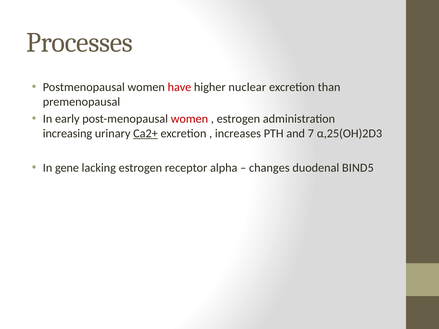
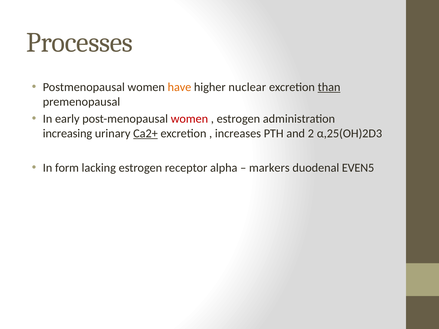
have colour: red -> orange
than underline: none -> present
7: 7 -> 2
gene: gene -> form
changes: changes -> markers
BIND5: BIND5 -> EVEN5
